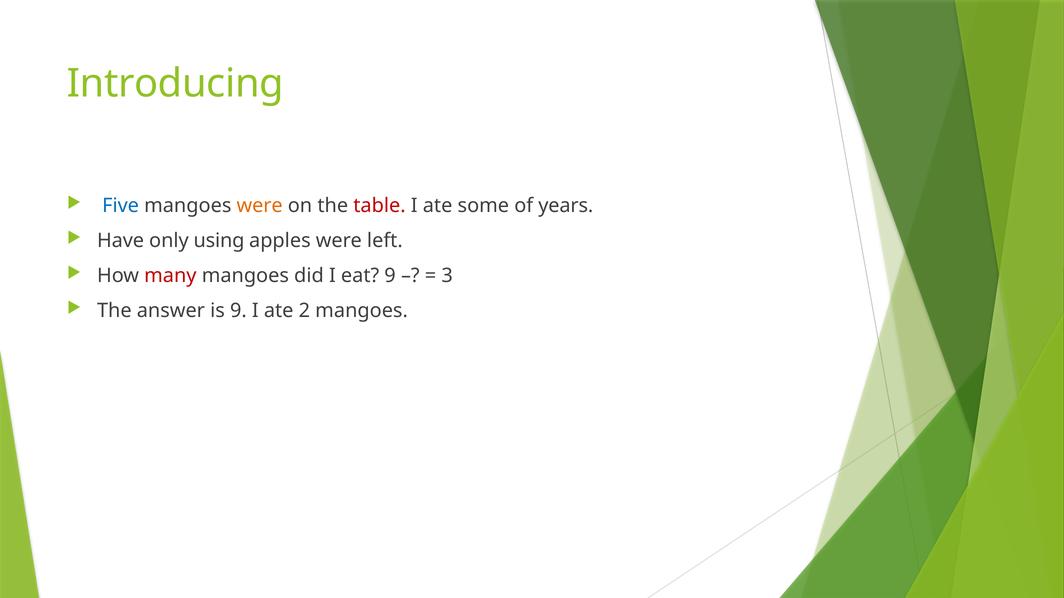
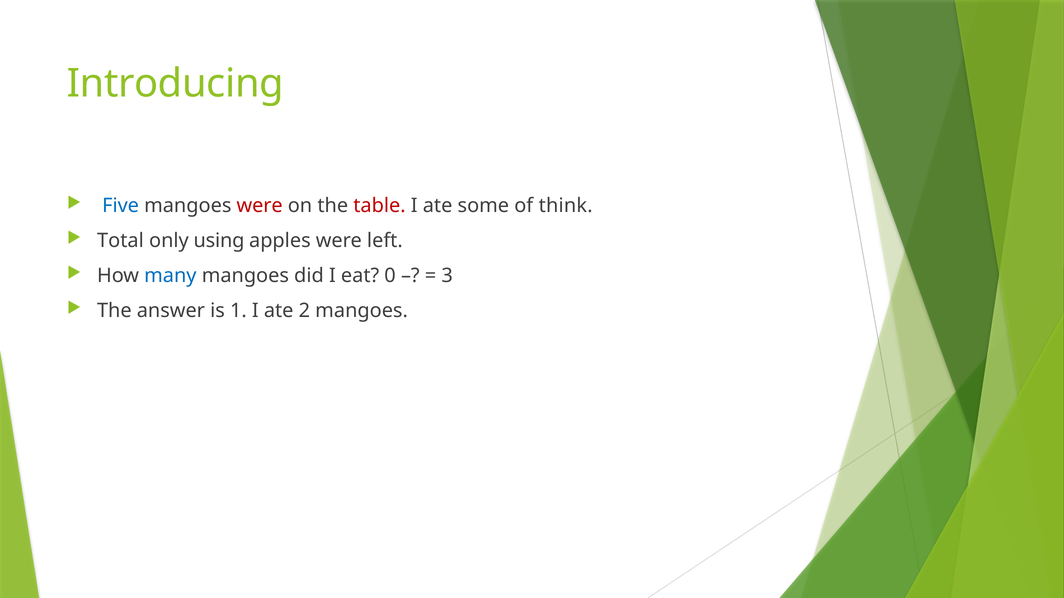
were at (260, 206) colour: orange -> red
years: years -> think
Have: Have -> Total
many colour: red -> blue
eat 9: 9 -> 0
is 9: 9 -> 1
